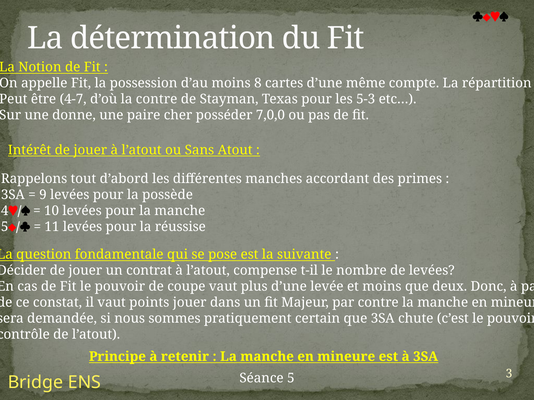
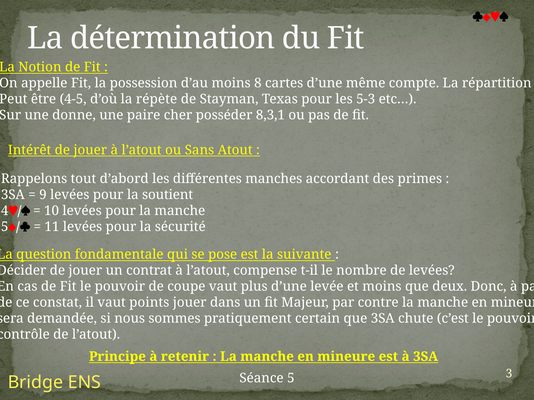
4-7: 4-7 -> 4-5
la contre: contre -> répète
7,0,0: 7,0,0 -> 8,3,1
possède: possède -> soutient
réussise: réussise -> sécurité
